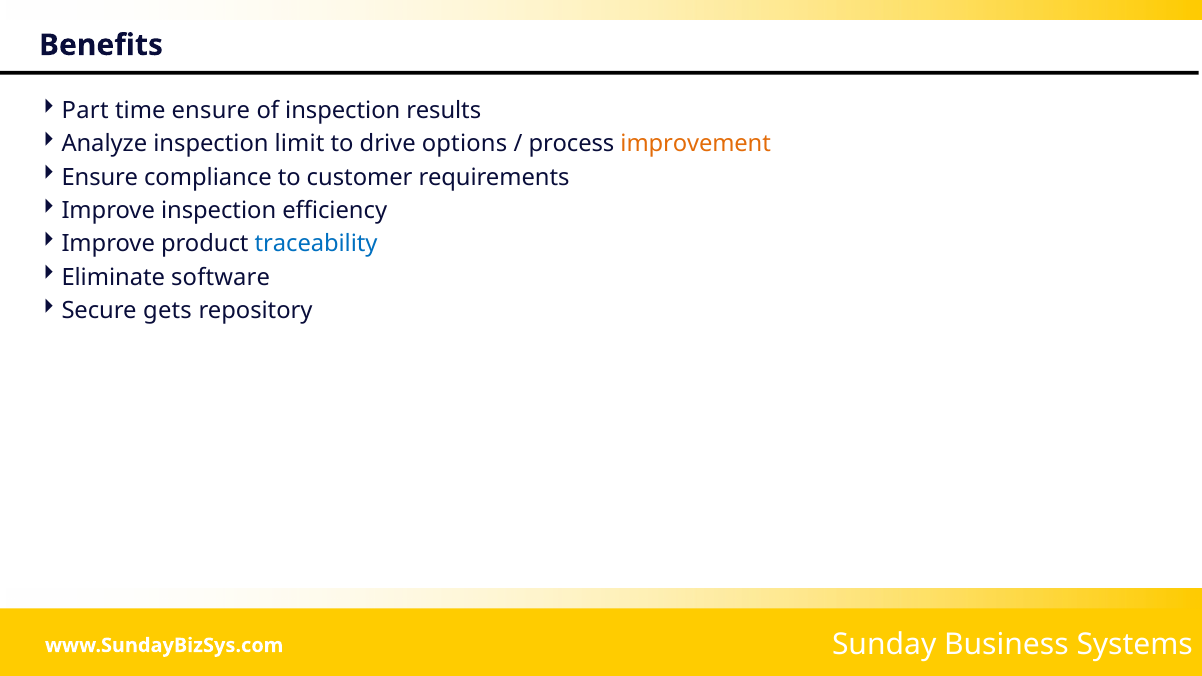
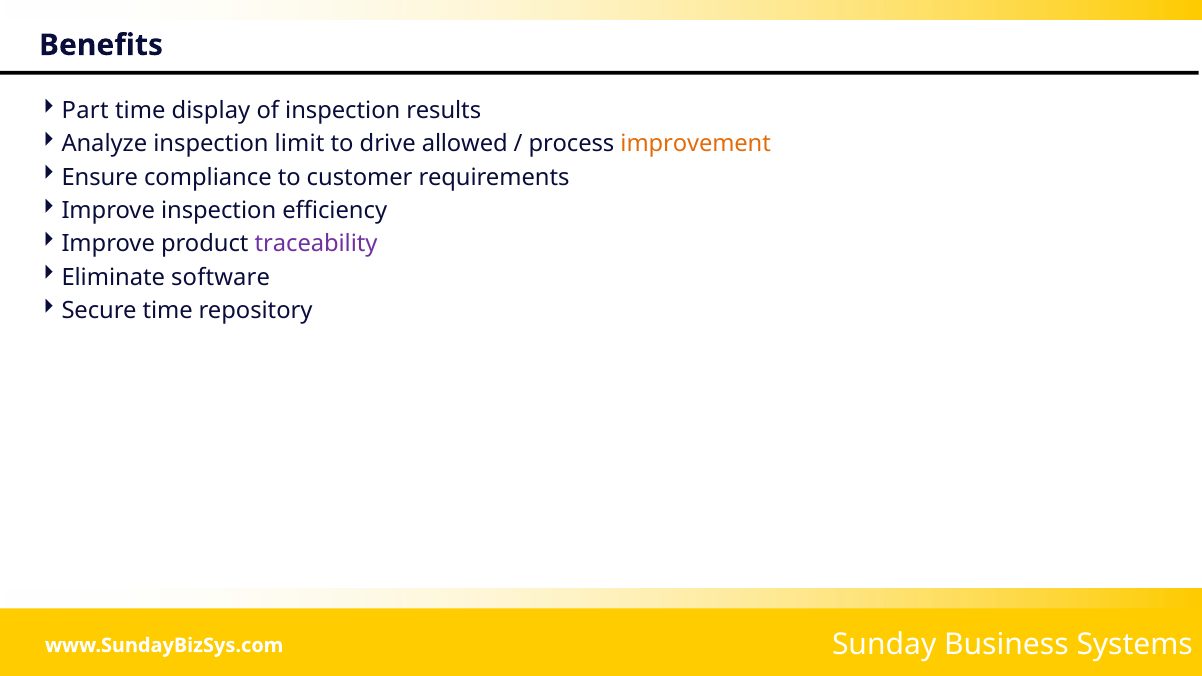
time ensure: ensure -> display
options: options -> allowed
traceability colour: blue -> purple
Secure gets: gets -> time
